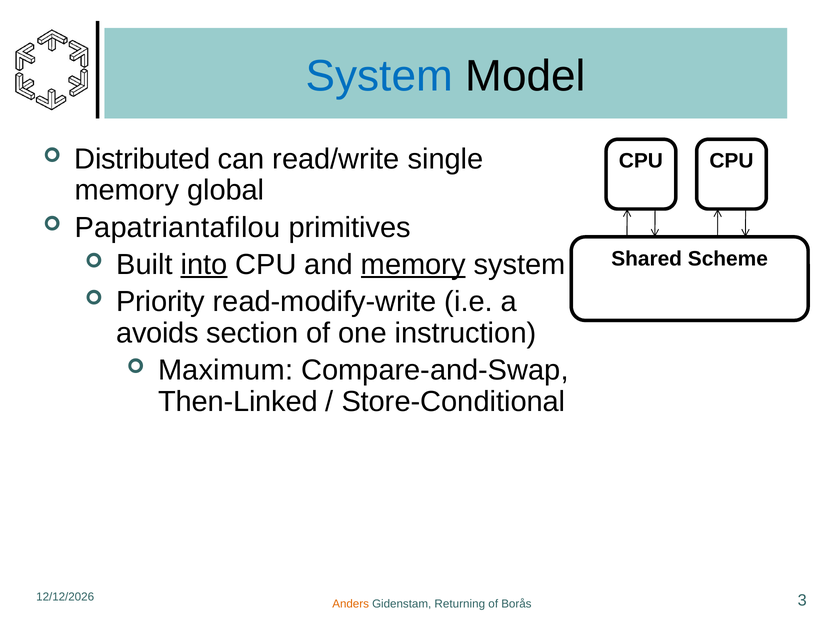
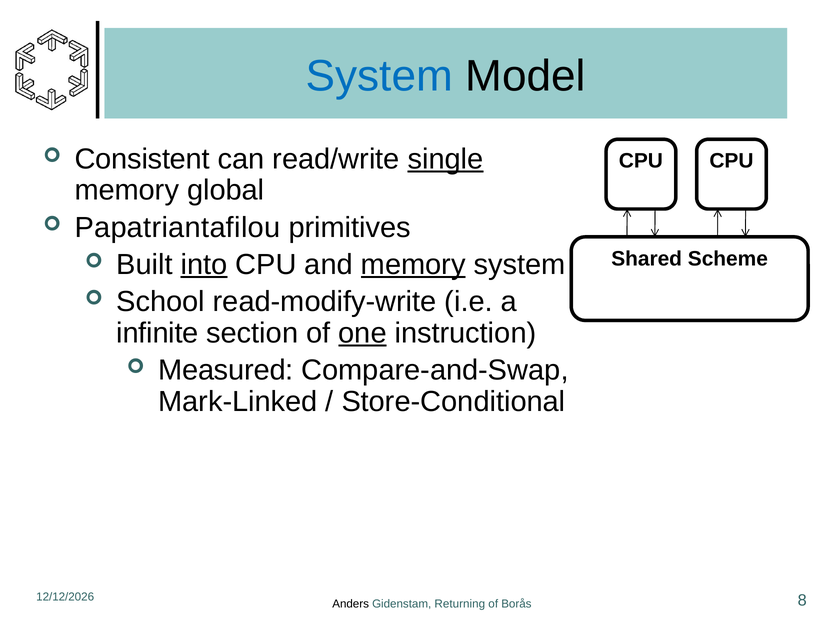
Distributed: Distributed -> Consistent
single underline: none -> present
Priority: Priority -> School
avoids: avoids -> infinite
one underline: none -> present
Maximum: Maximum -> Measured
Then-Linked: Then-Linked -> Mark-Linked
Anders colour: orange -> black
3: 3 -> 8
